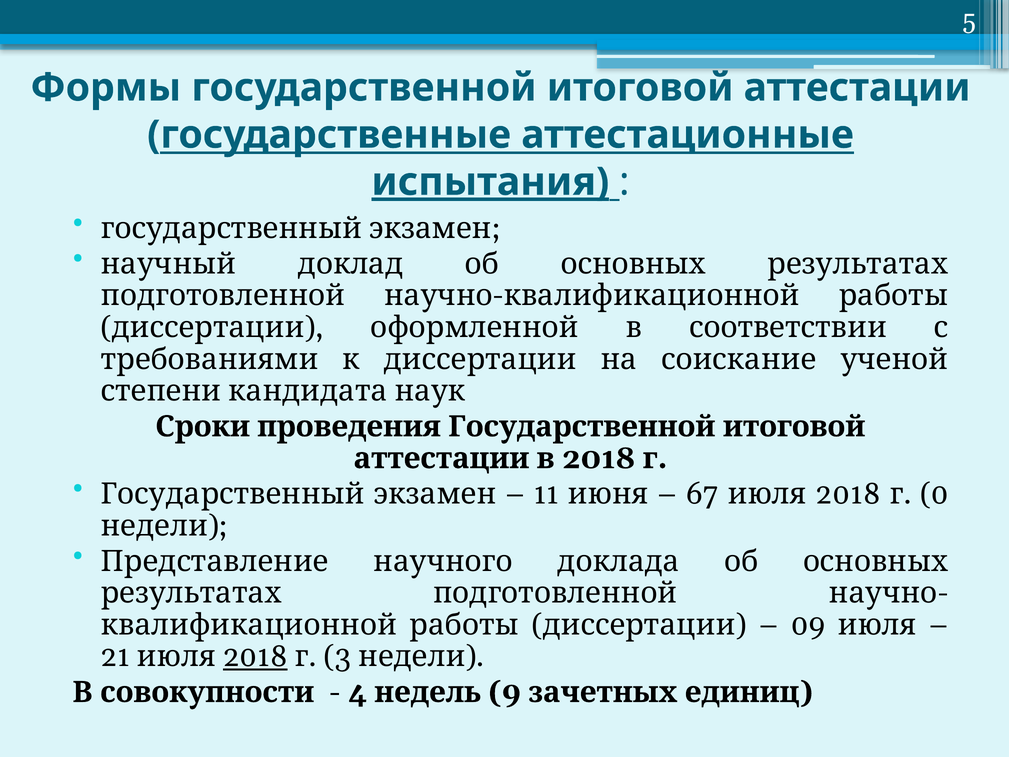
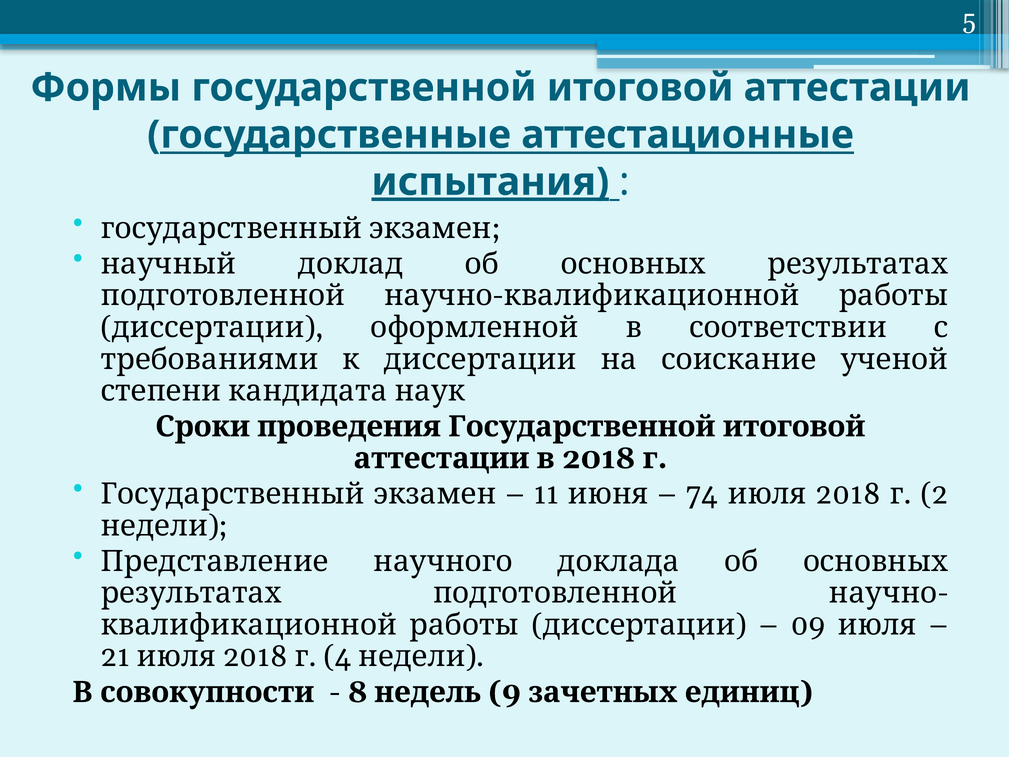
67: 67 -> 74
0: 0 -> 2
2018 at (255, 657) underline: present -> none
3: 3 -> 4
4: 4 -> 8
